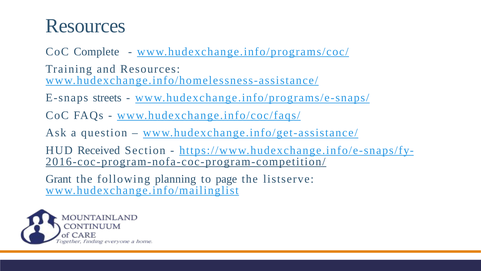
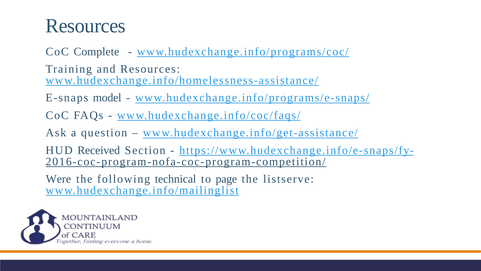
streets: streets -> model
Grant: Grant -> Were
planning: planning -> technical
